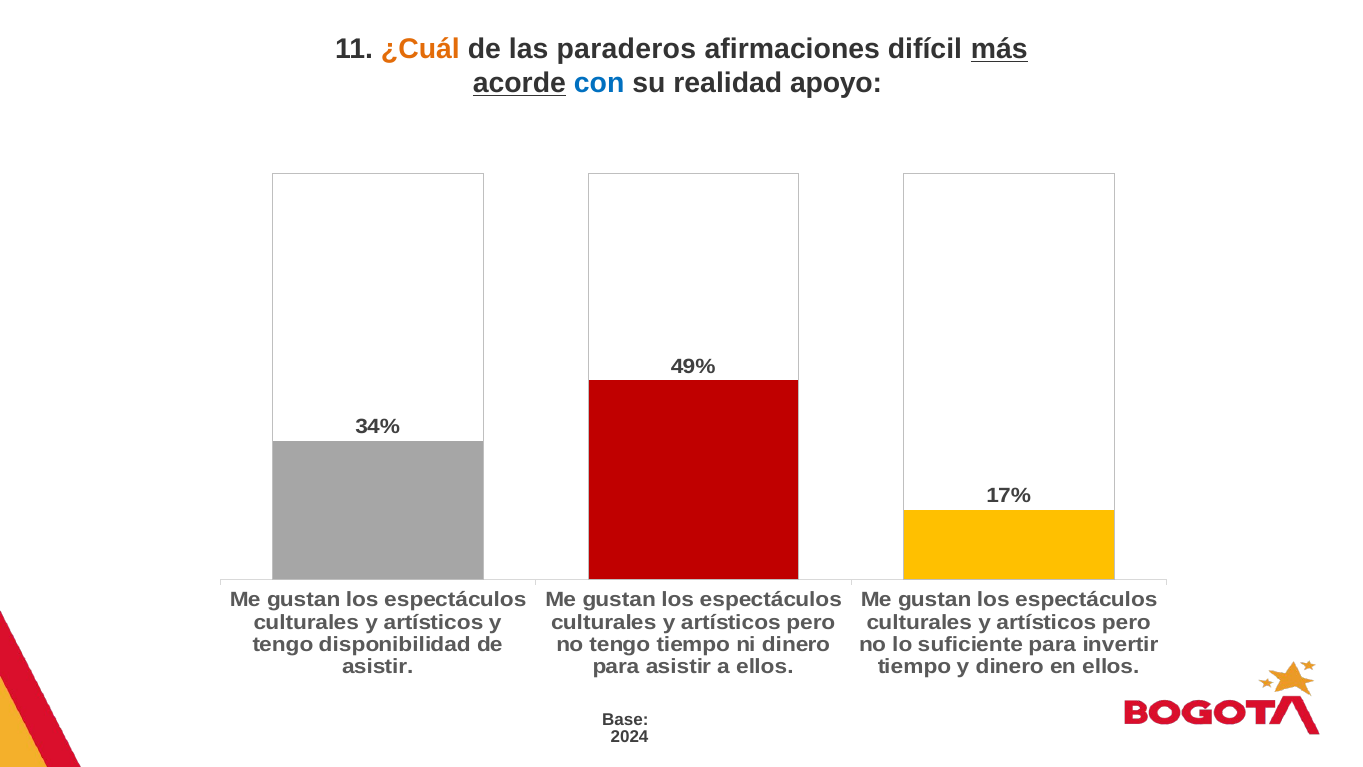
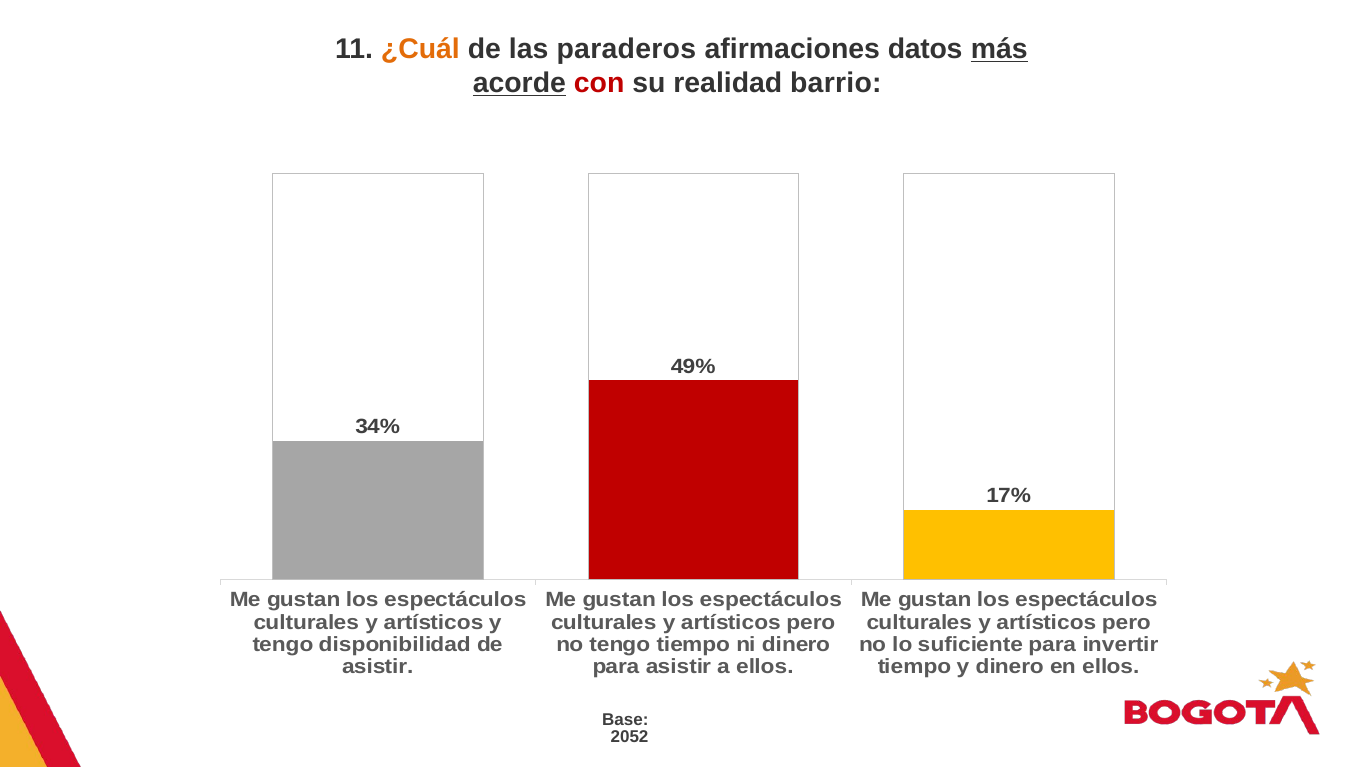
difícil: difícil -> datos
con colour: blue -> red
apoyo: apoyo -> barrio
2024: 2024 -> 2052
